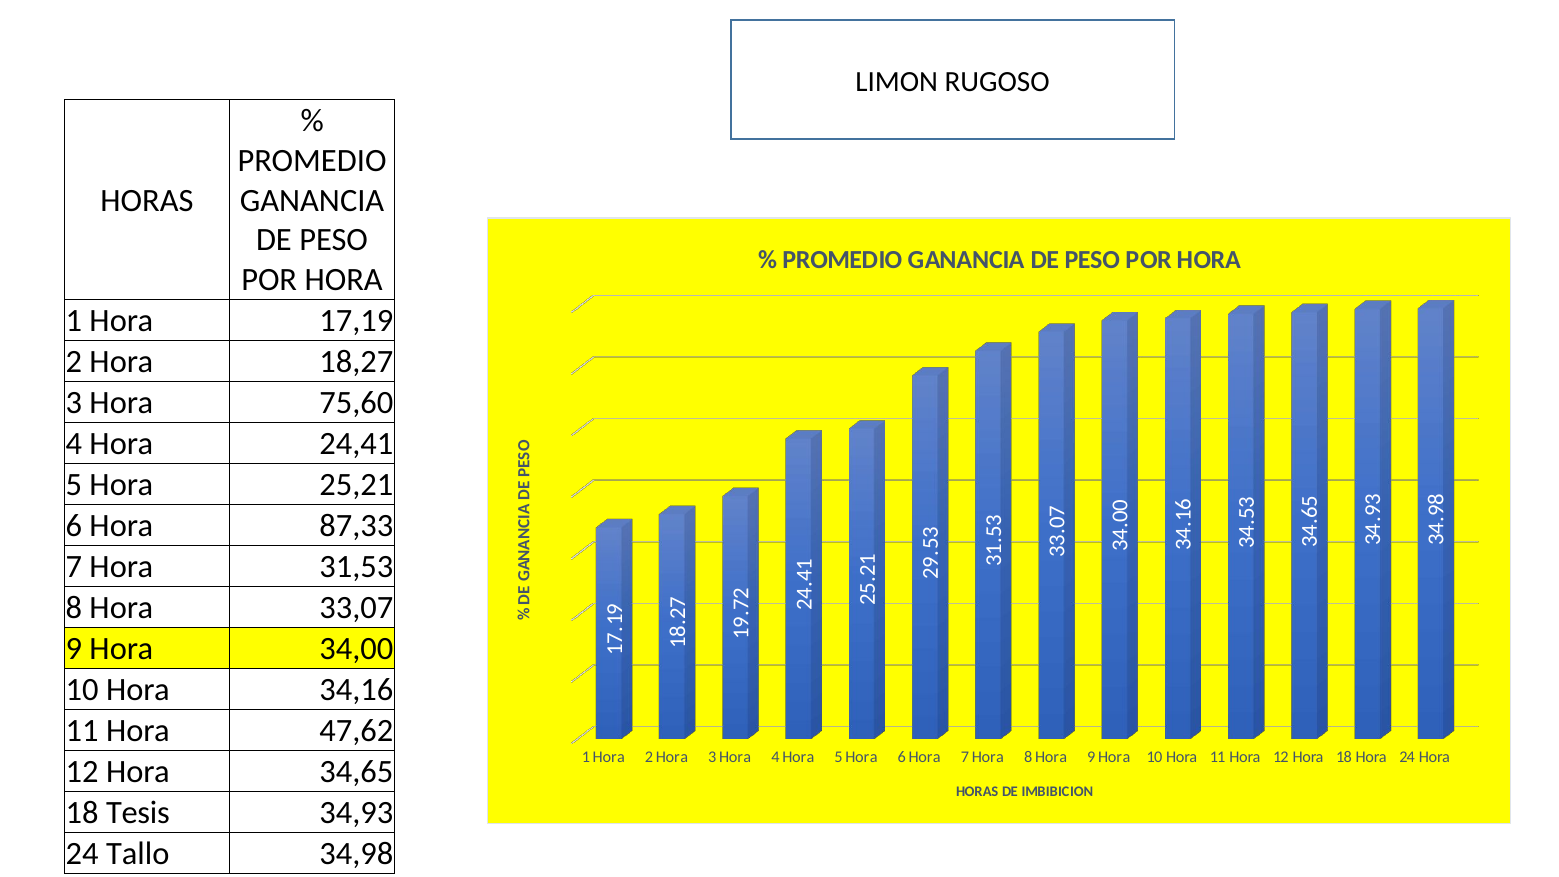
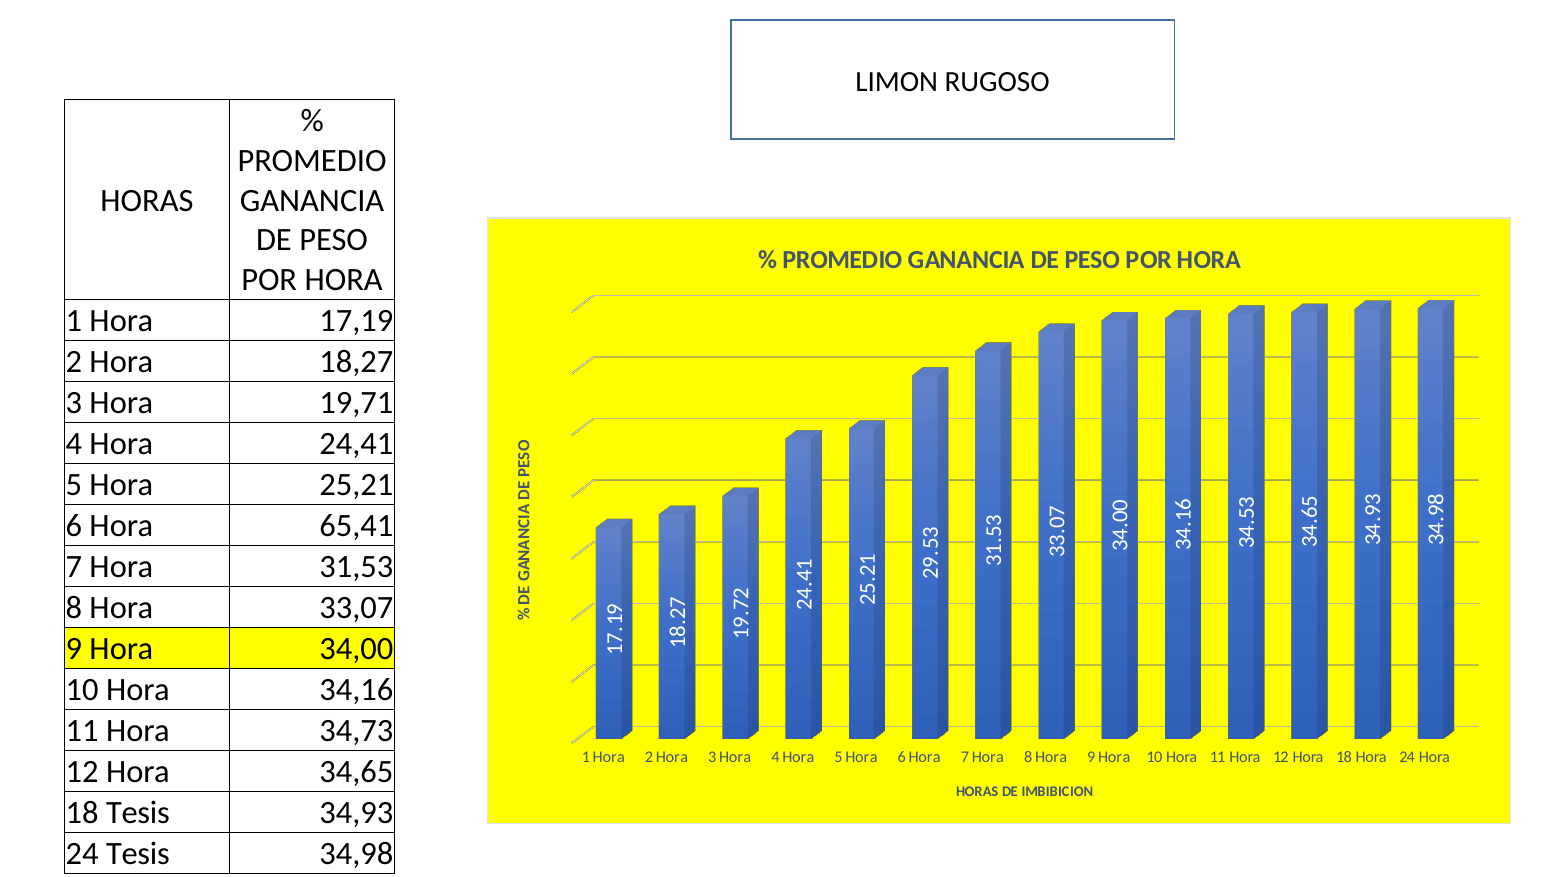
75,60: 75,60 -> 19,71
87,33: 87,33 -> 65,41
47,62: 47,62 -> 34,73
24 Tallo: Tallo -> Tesis
